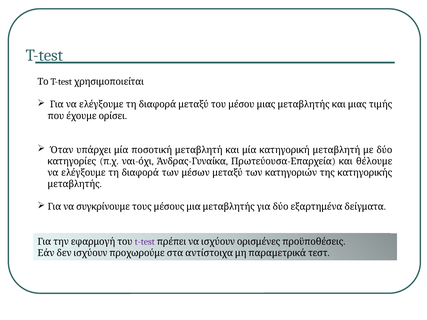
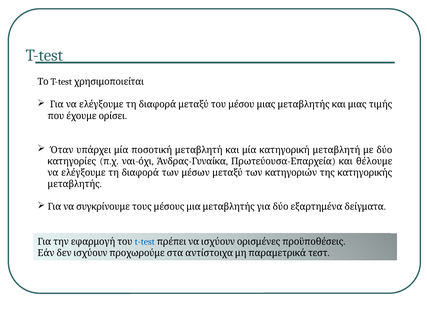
t-test at (145, 242) colour: purple -> blue
